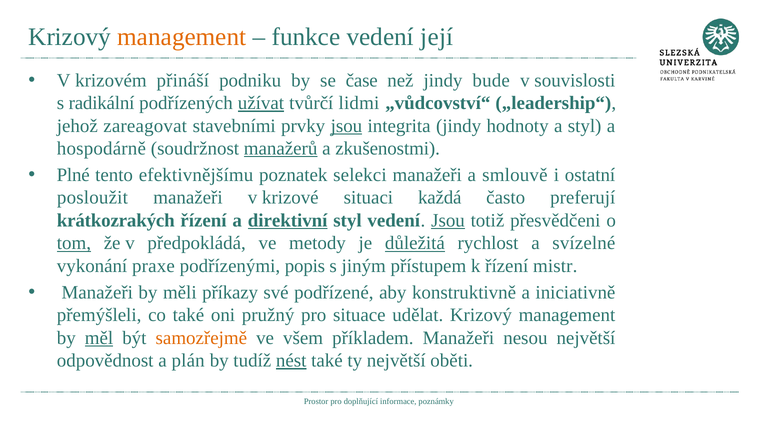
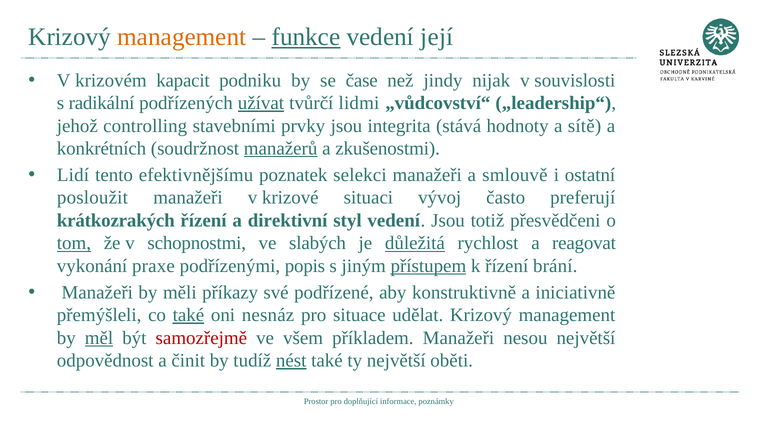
funkce underline: none -> present
přináší: přináší -> kapacit
bude: bude -> nijak
zareagovat: zareagovat -> controlling
jsou at (346, 126) underline: present -> none
integrita jindy: jindy -> stává
a styl: styl -> sítě
hospodárně: hospodárně -> konkrétních
Plné: Plné -> Lidí
každá: každá -> vývoj
direktivní underline: present -> none
Jsou at (448, 221) underline: present -> none
předpokládá: předpokládá -> schopnostmi
metody: metody -> slabých
svízelné: svízelné -> reagovat
přístupem underline: none -> present
mistr: mistr -> brání
také at (188, 315) underline: none -> present
pružný: pružný -> nesnáz
samozřejmě colour: orange -> red
plán: plán -> činit
